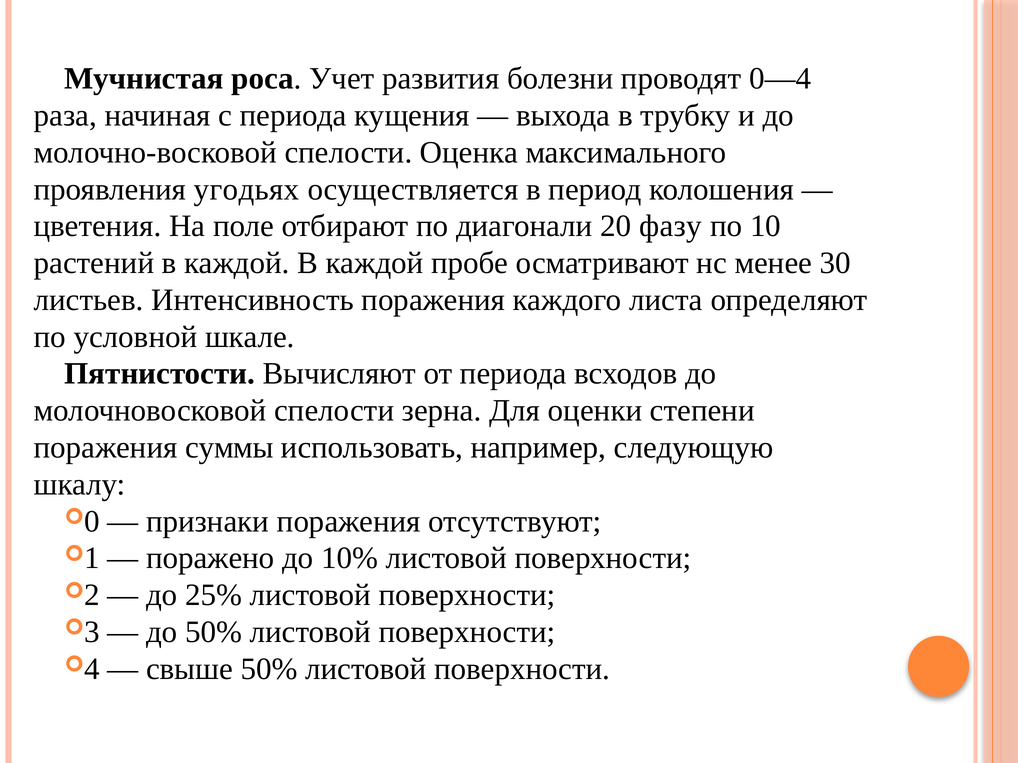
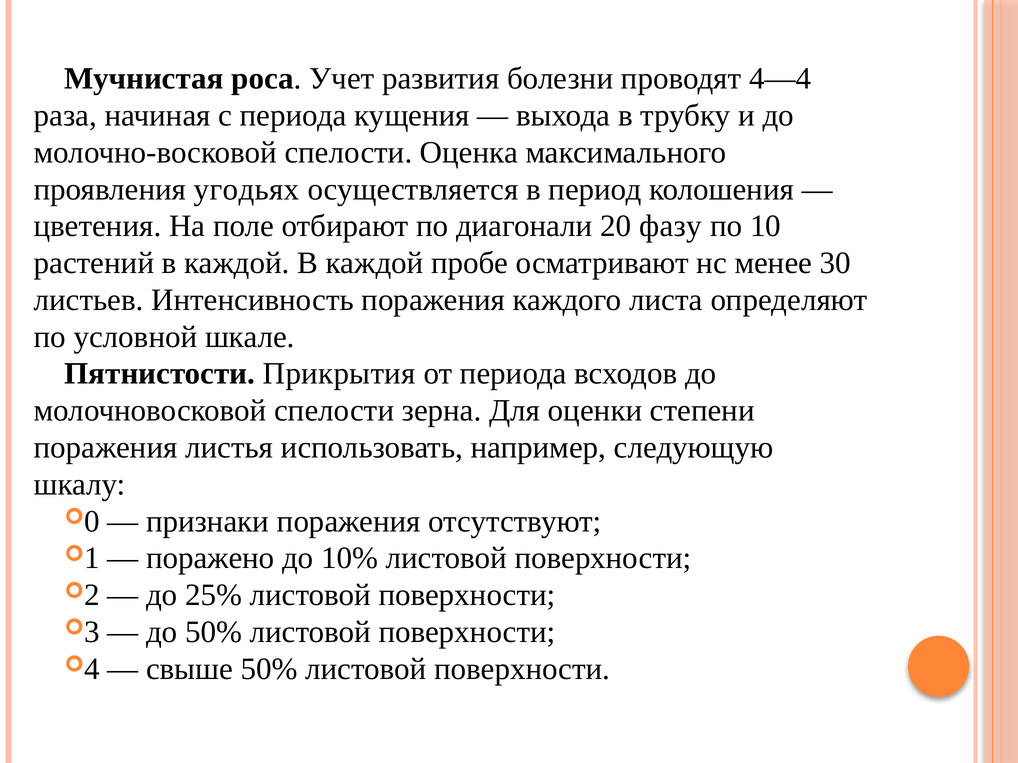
0—4: 0—4 -> 4—4
Вычисляют: Вычисляют -> Прикрытия
суммы: суммы -> листья
